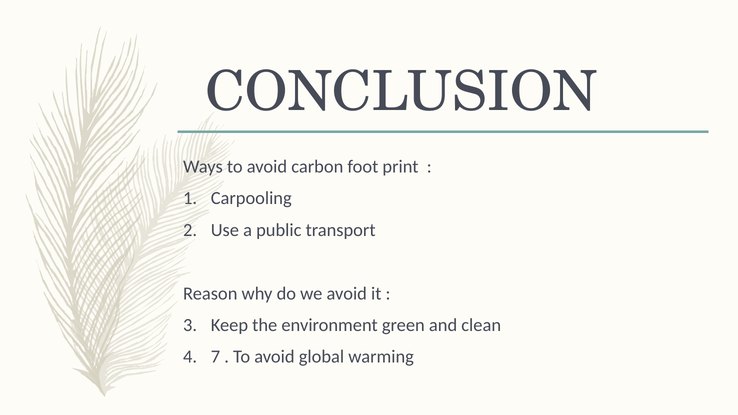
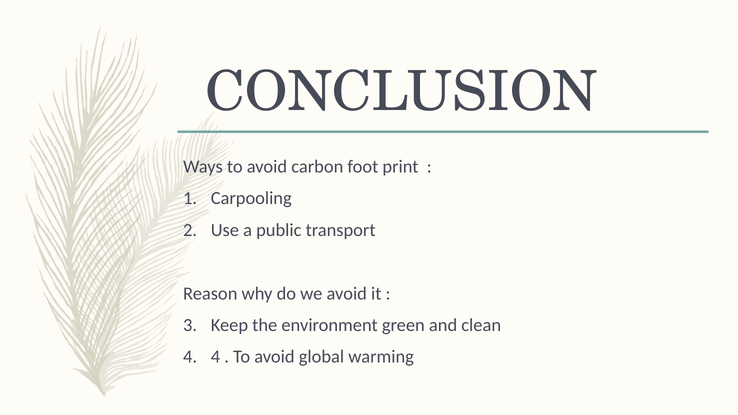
7 at (215, 357): 7 -> 4
